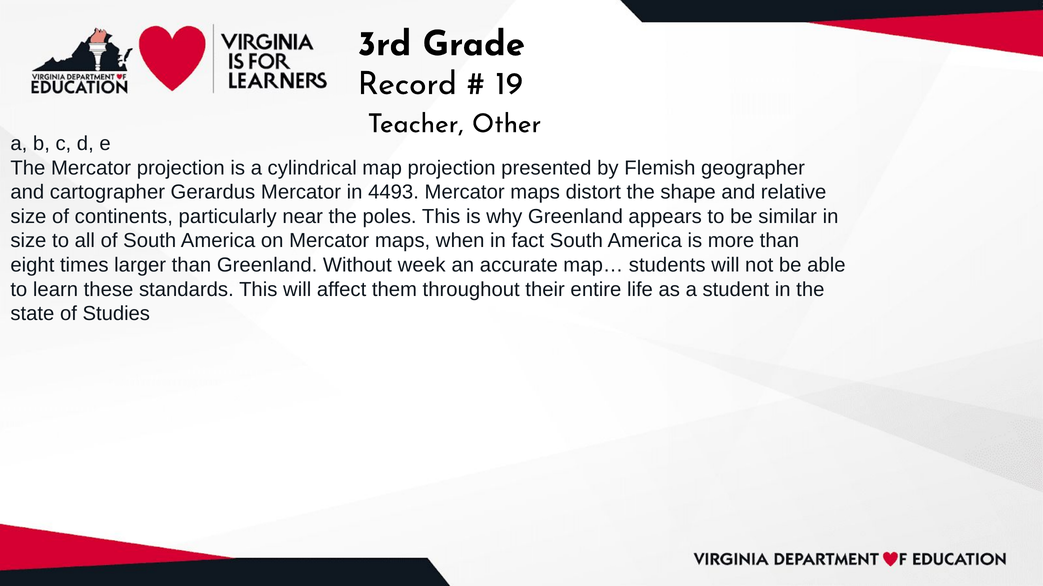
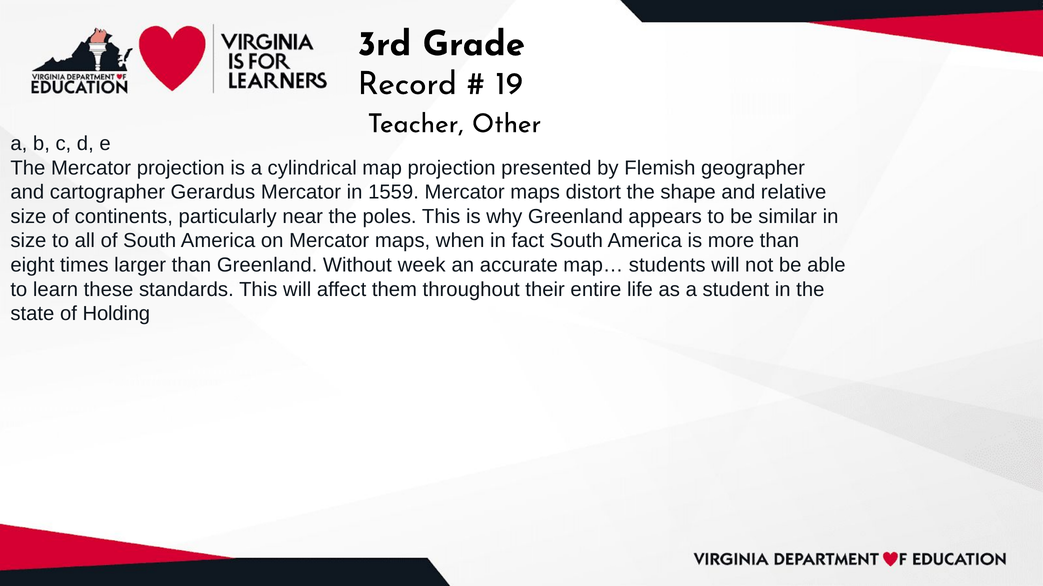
4493: 4493 -> 1559
Studies: Studies -> Holding
